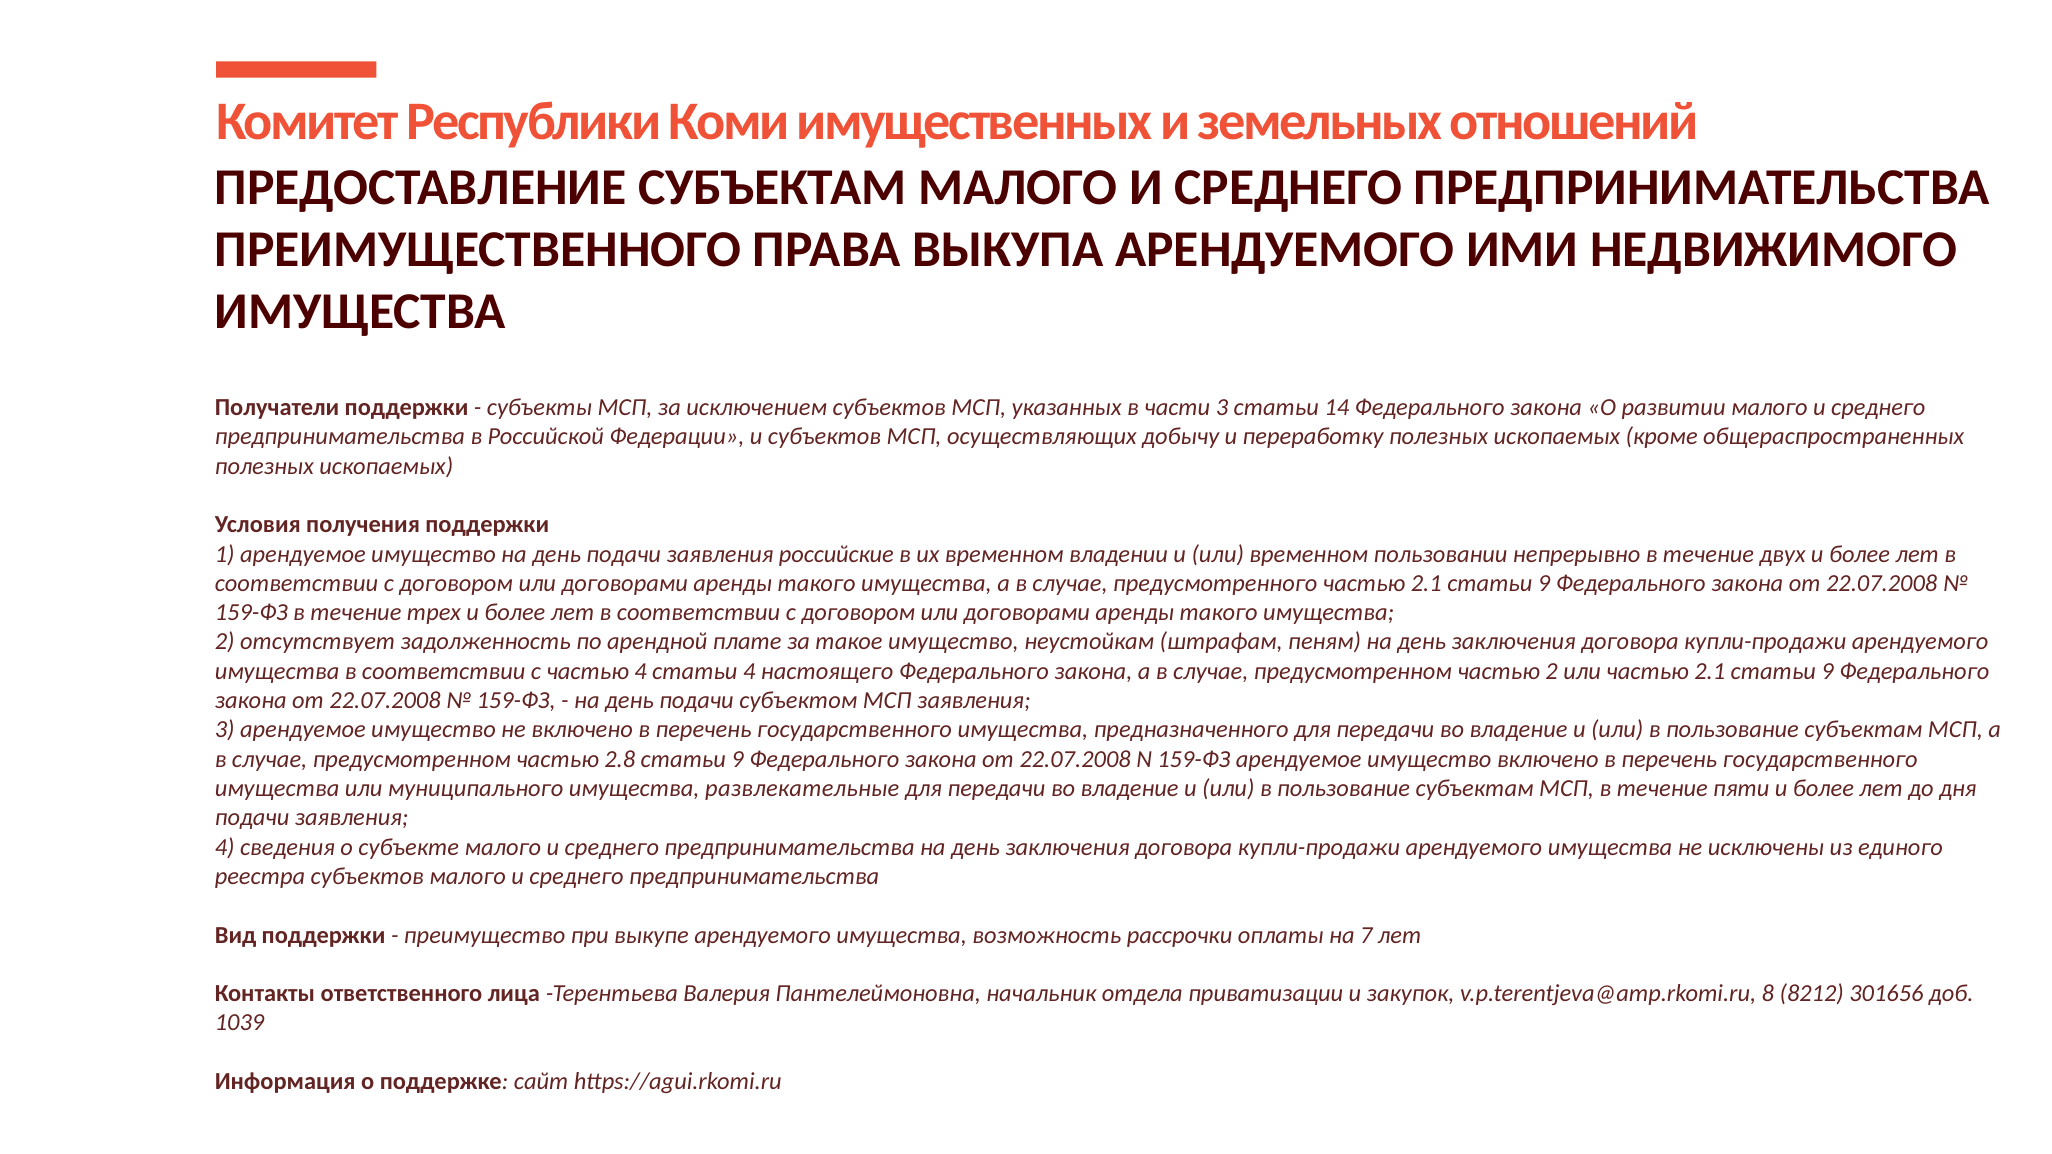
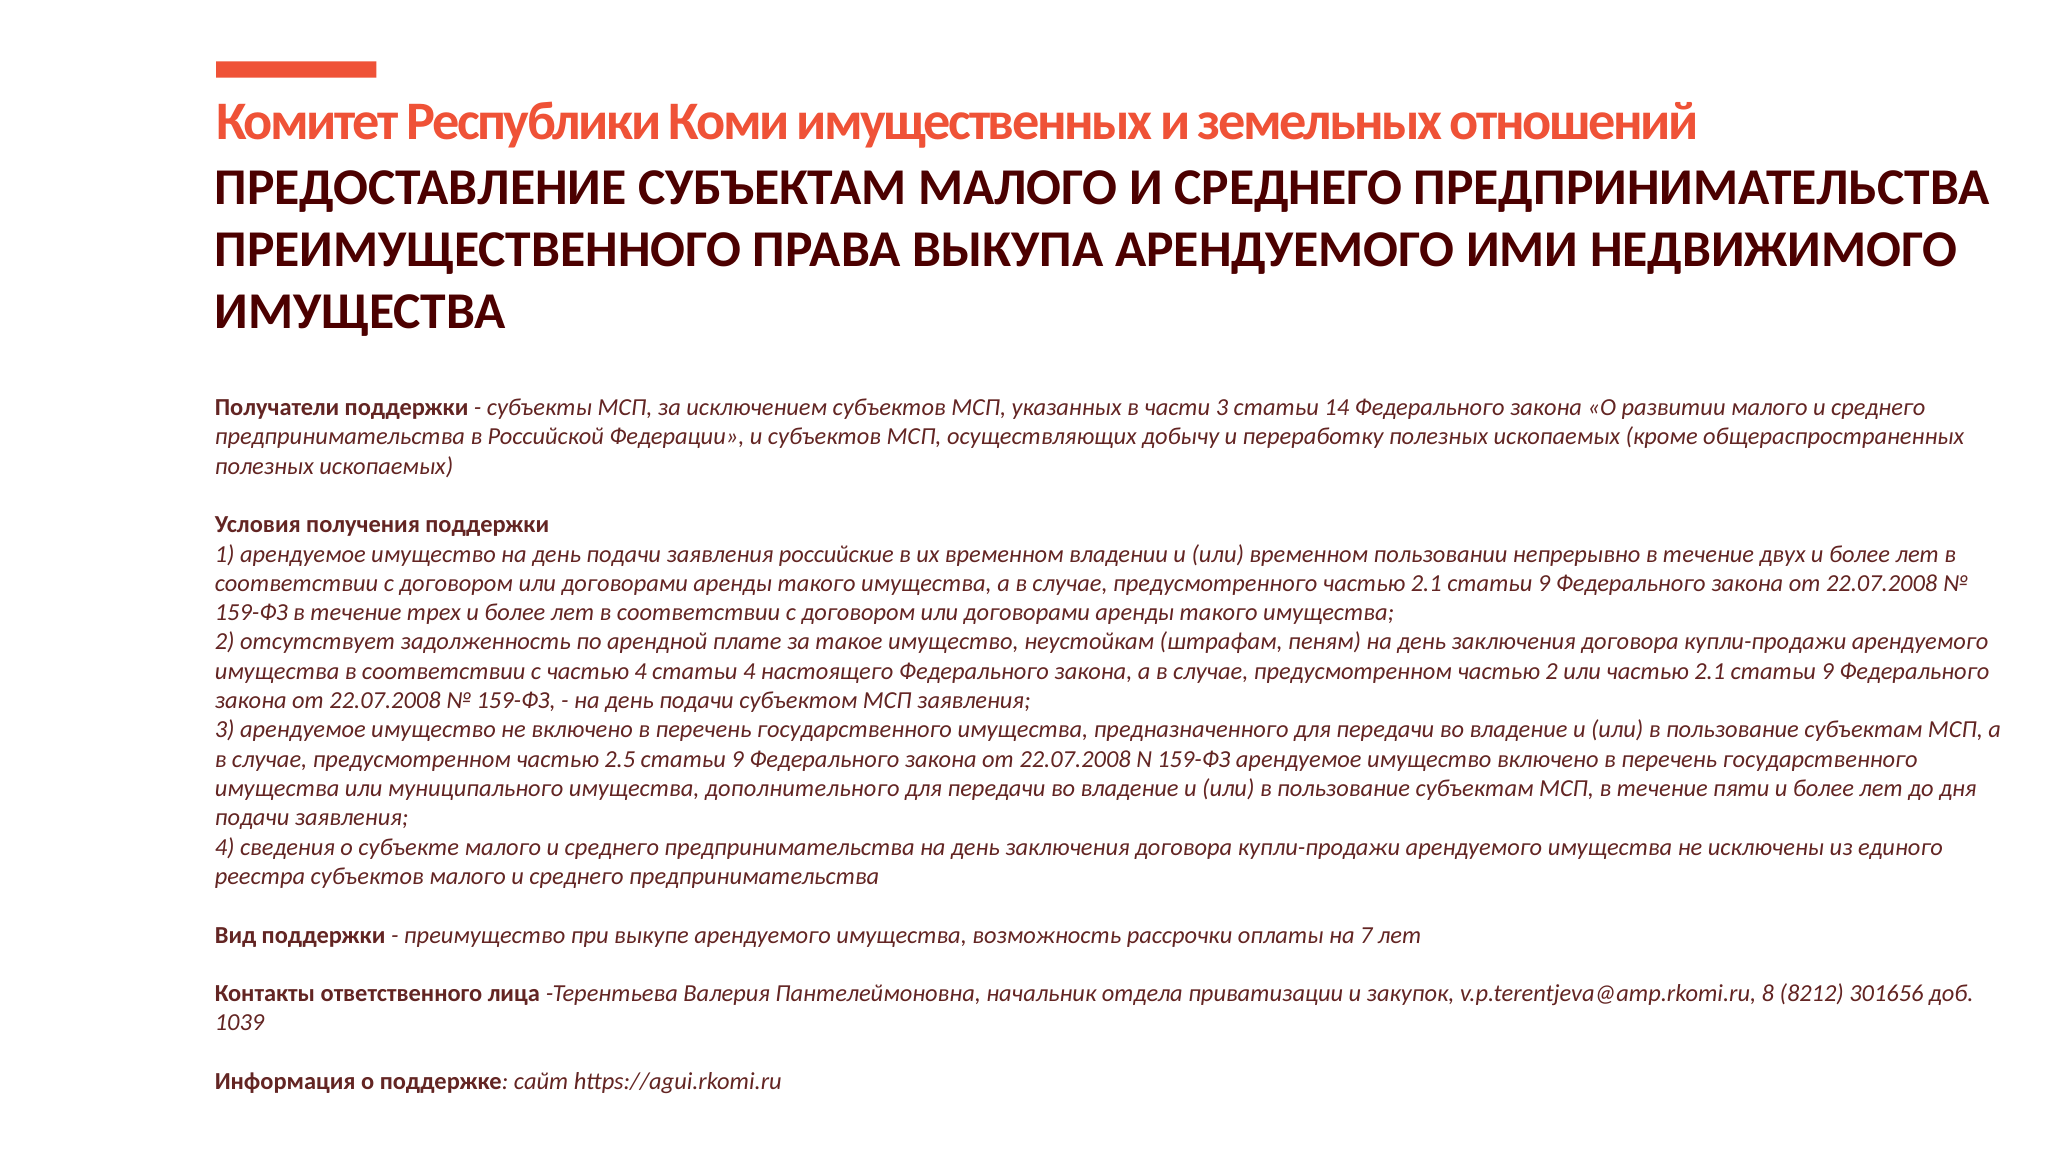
2.8: 2.8 -> 2.5
развлекательные: развлекательные -> дополнительного
